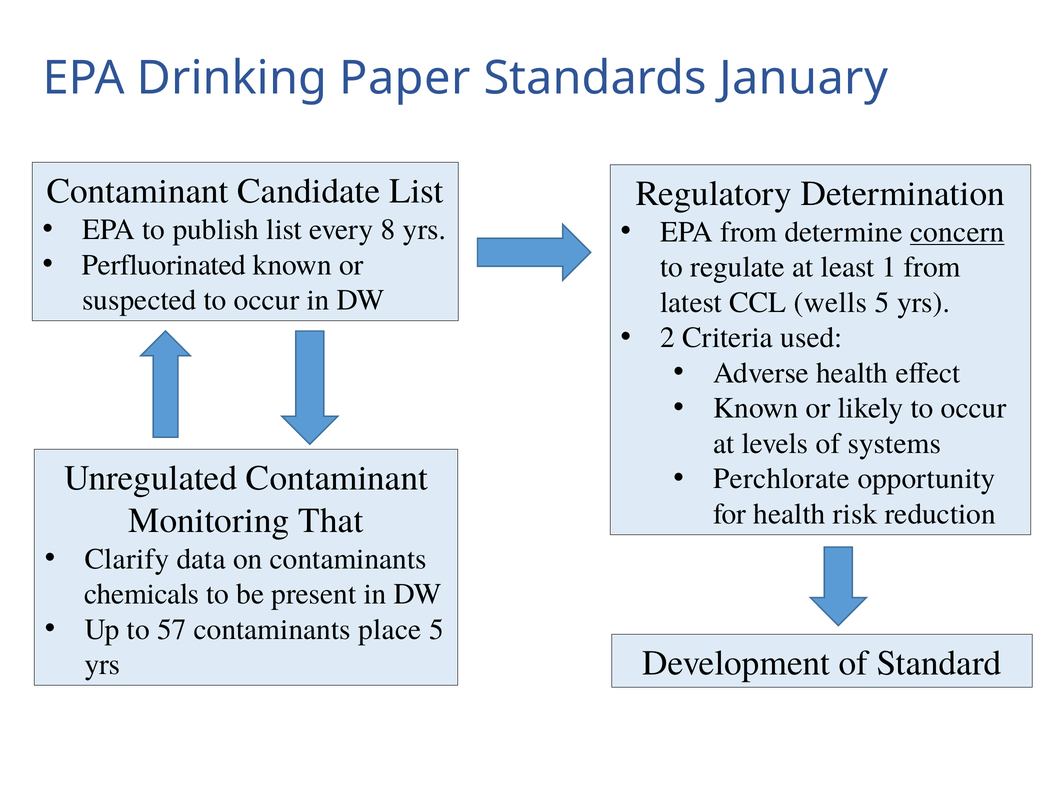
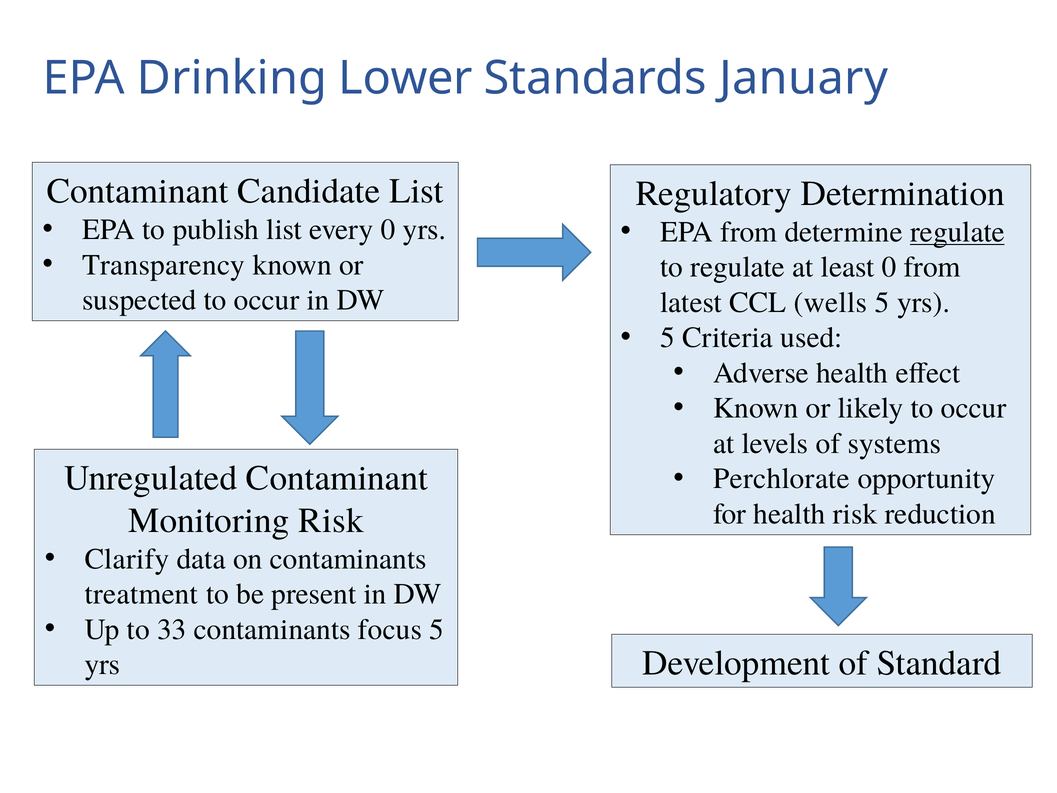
Paper: Paper -> Lower
every 8: 8 -> 0
determine concern: concern -> regulate
Perfluorinated: Perfluorinated -> Transparency
least 1: 1 -> 0
2 at (668, 338): 2 -> 5
Monitoring That: That -> Risk
chemicals: chemicals -> treatment
57: 57 -> 33
place: place -> focus
